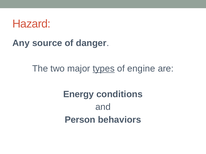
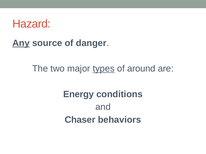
Any underline: none -> present
engine: engine -> around
Person: Person -> Chaser
